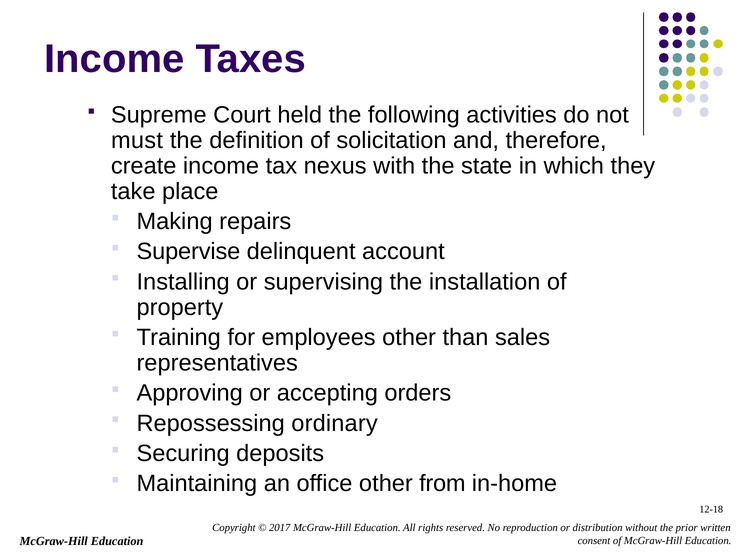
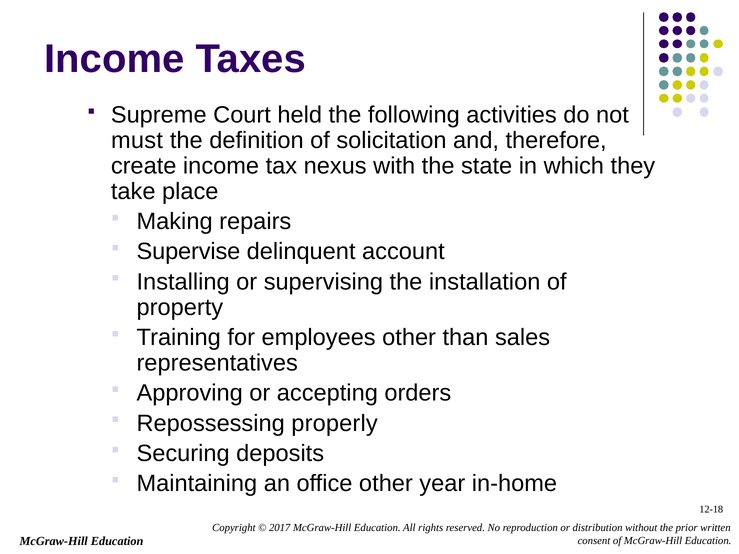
ordinary: ordinary -> properly
from: from -> year
